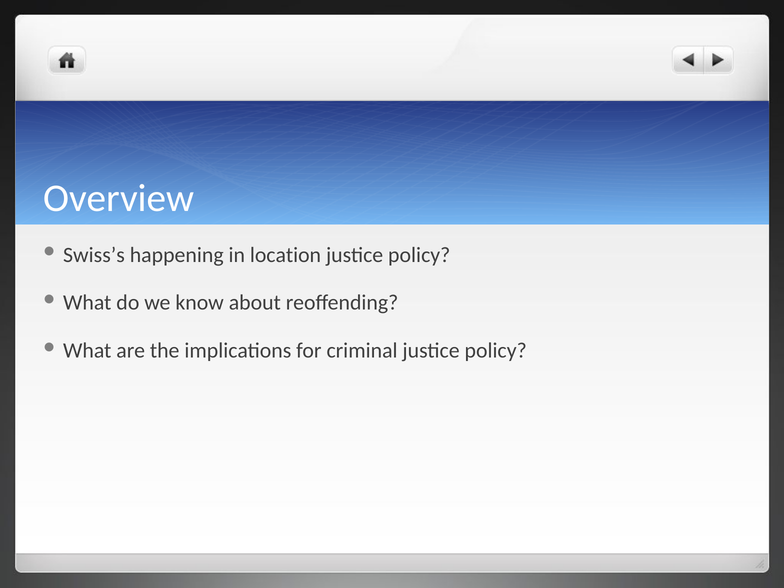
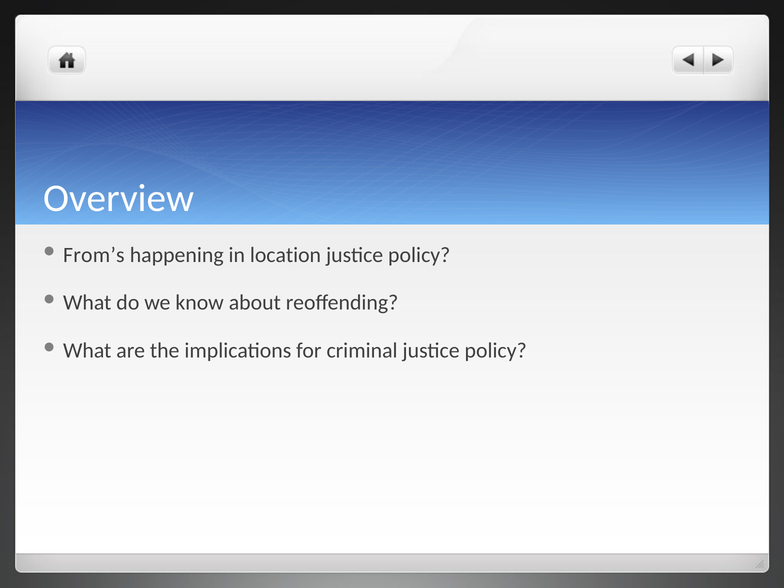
Swiss’s: Swiss’s -> From’s
